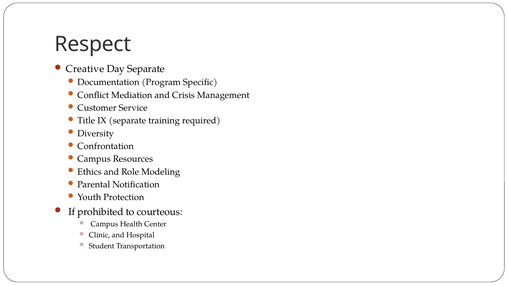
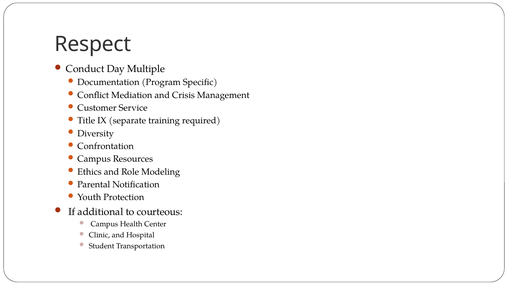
Creative: Creative -> Conduct
Day Separate: Separate -> Multiple
prohibited: prohibited -> additional
